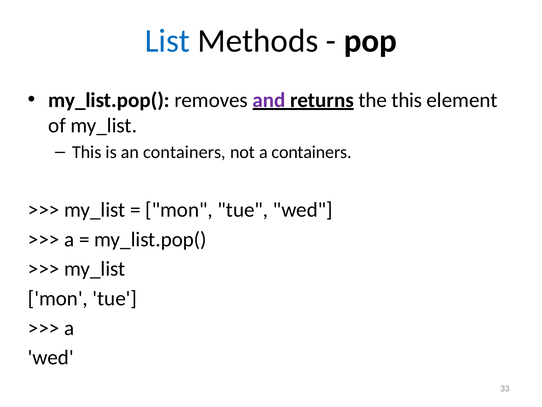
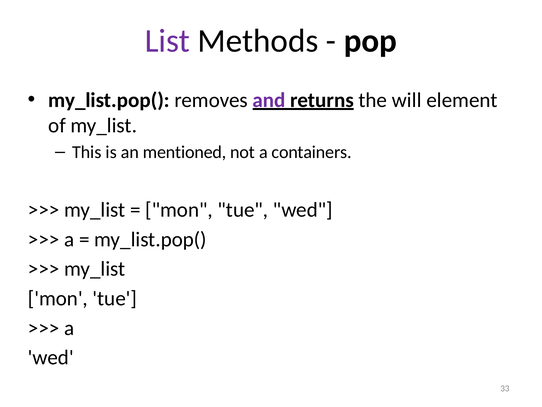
List colour: blue -> purple
the this: this -> will
an containers: containers -> mentioned
